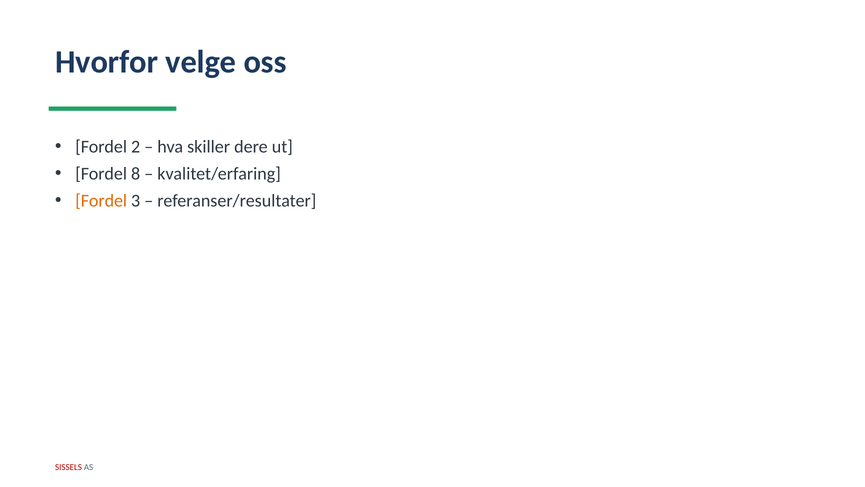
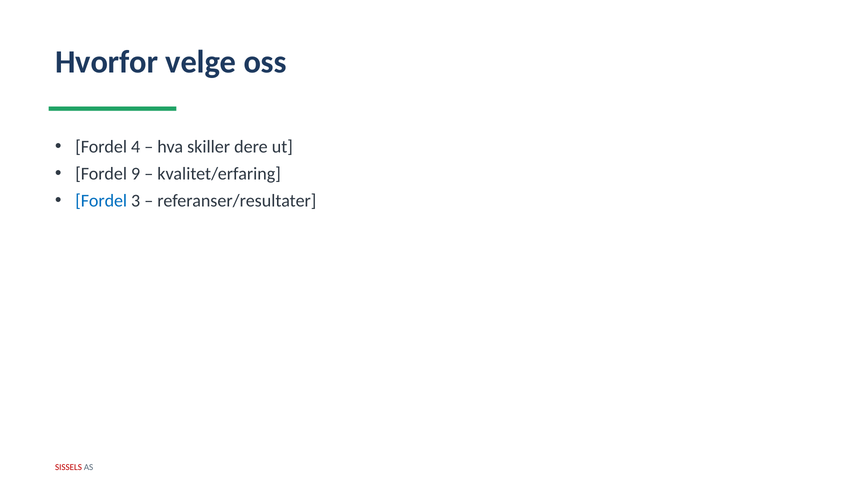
2: 2 -> 4
8: 8 -> 9
Fordel at (101, 201) colour: orange -> blue
